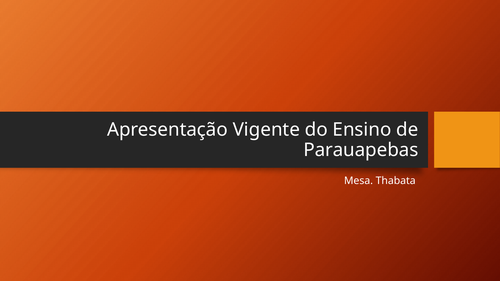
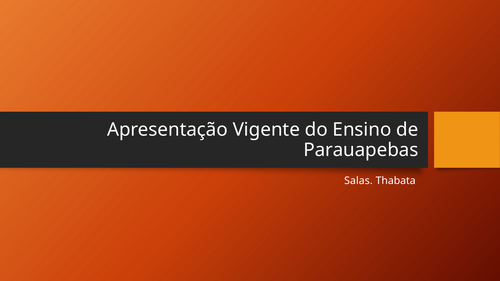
Mesa: Mesa -> Salas
